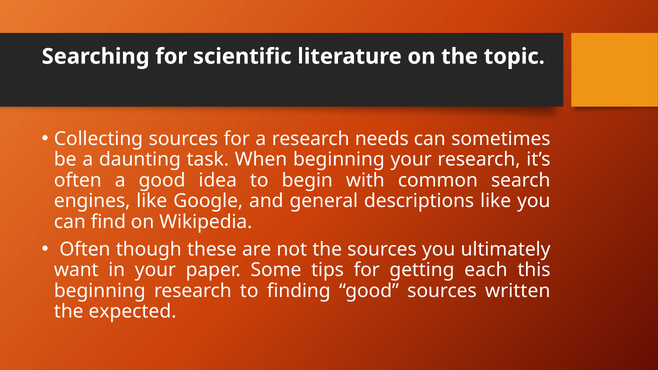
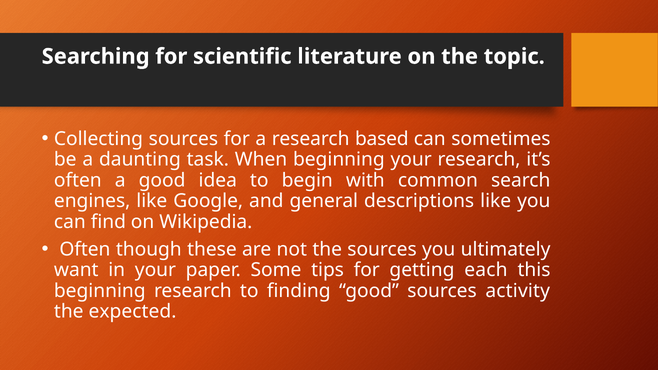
needs: needs -> based
written: written -> activity
